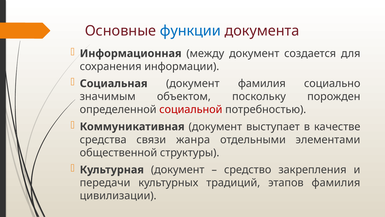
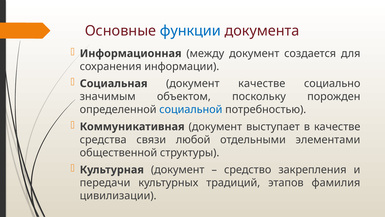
документ фамилия: фамилия -> качестве
социальной colour: red -> blue
жанра: жанра -> любой
